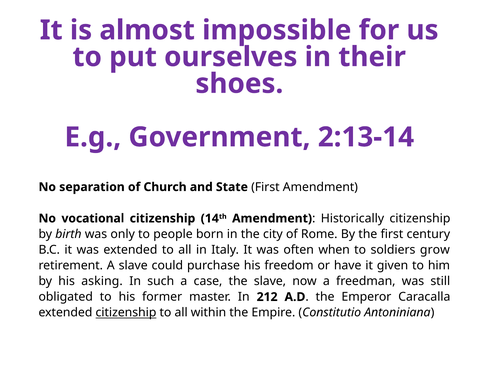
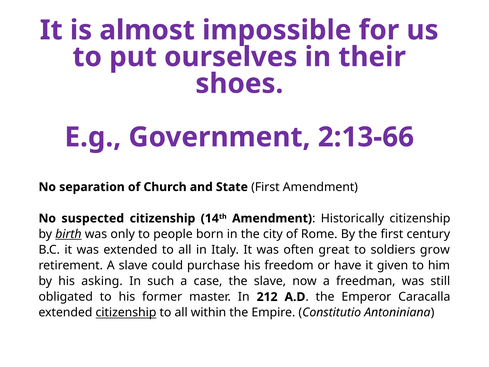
2:13-14: 2:13-14 -> 2:13-66
vocational: vocational -> suspected
birth underline: none -> present
when: when -> great
